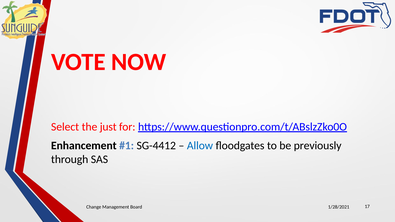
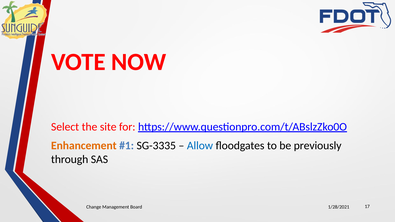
just: just -> site
Enhancement colour: black -> orange
SG-4412: SG-4412 -> SG-3335
